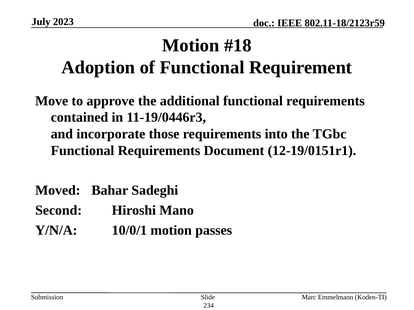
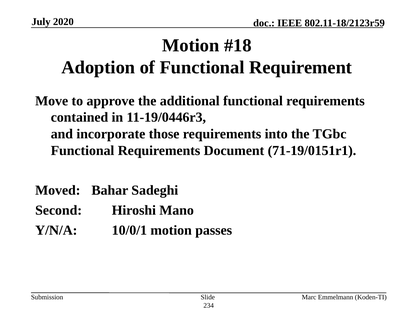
2023: 2023 -> 2020
12-19/0151r1: 12-19/0151r1 -> 71-19/0151r1
